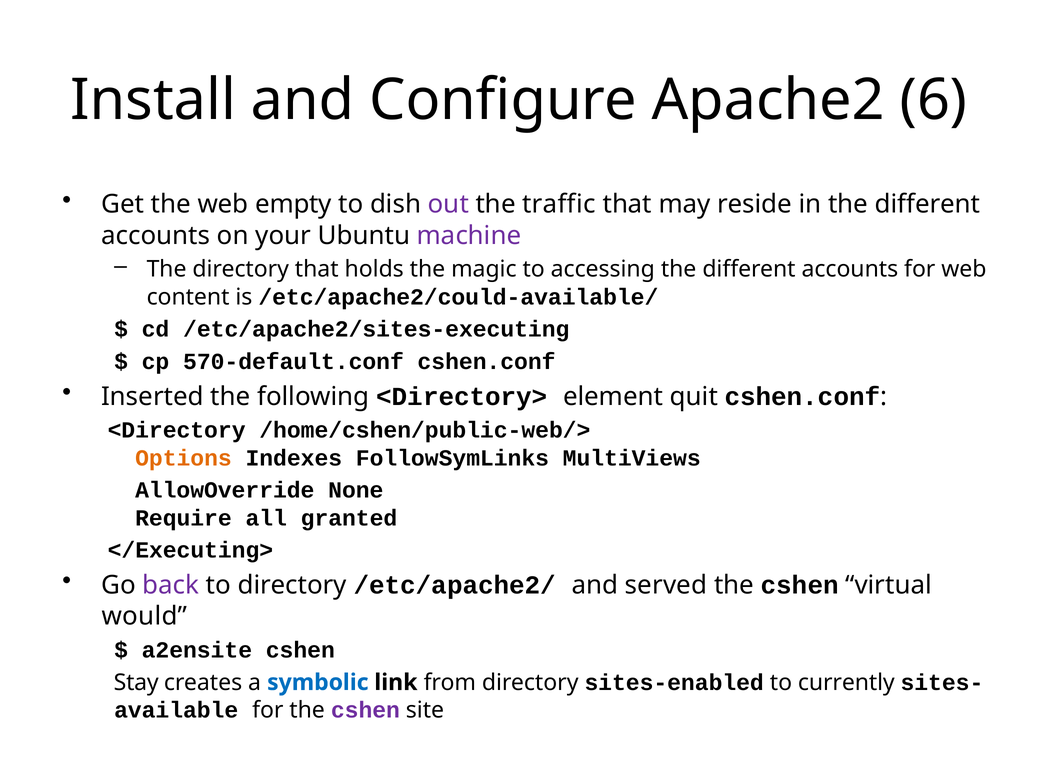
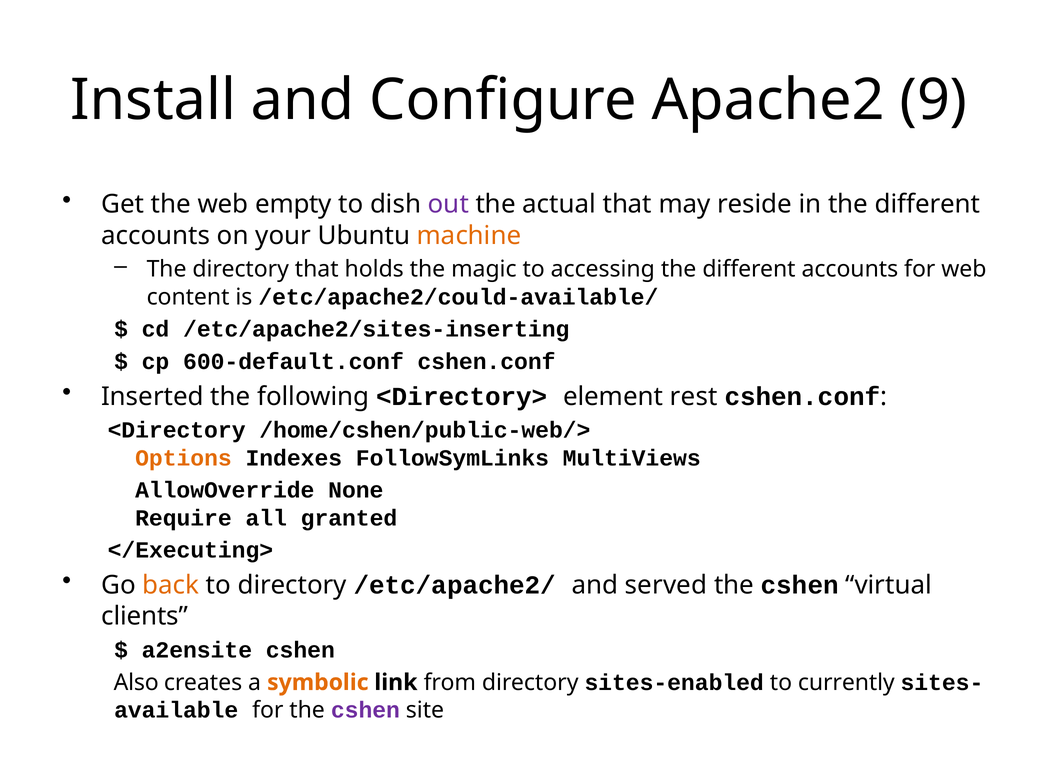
6: 6 -> 9
traffic: traffic -> actual
machine colour: purple -> orange
/etc/apache2/sites-executing: /etc/apache2/sites-executing -> /etc/apache2/sites-inserting
570-default.conf: 570-default.conf -> 600-default.conf
quit: quit -> rest
back colour: purple -> orange
would: would -> clients
Stay: Stay -> Also
symbolic colour: blue -> orange
